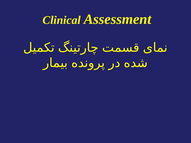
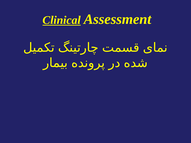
Clinical underline: none -> present
